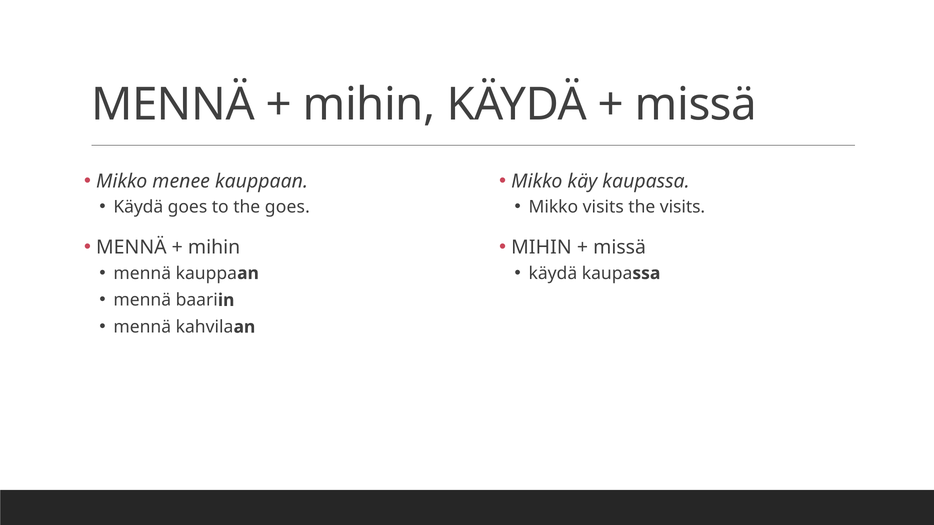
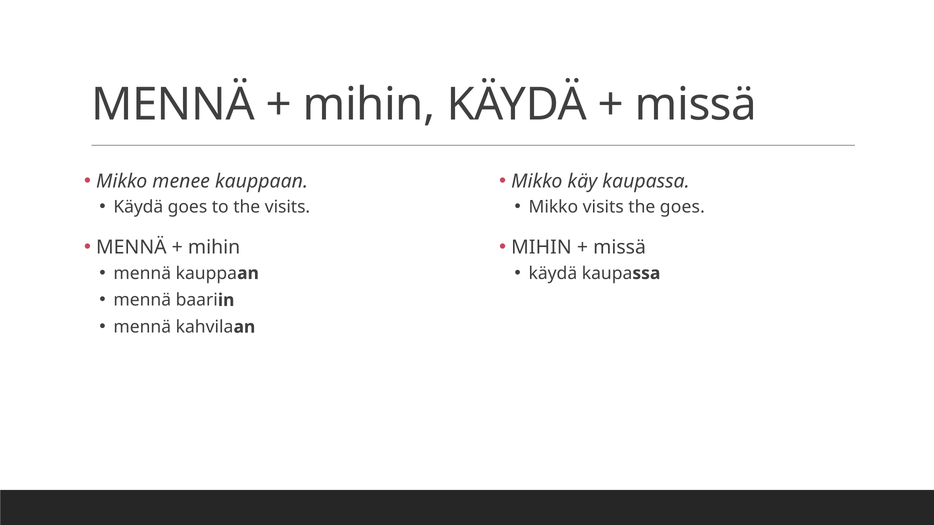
the goes: goes -> visits
the visits: visits -> goes
